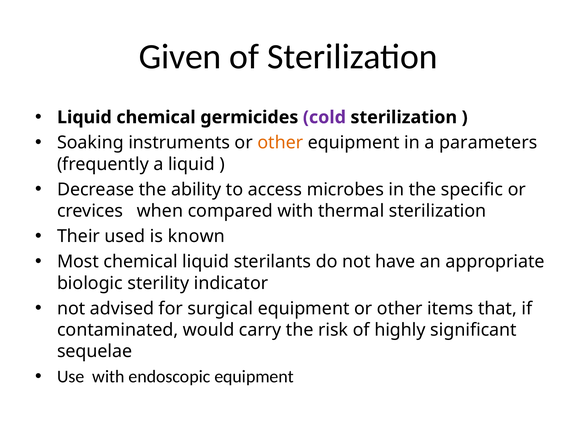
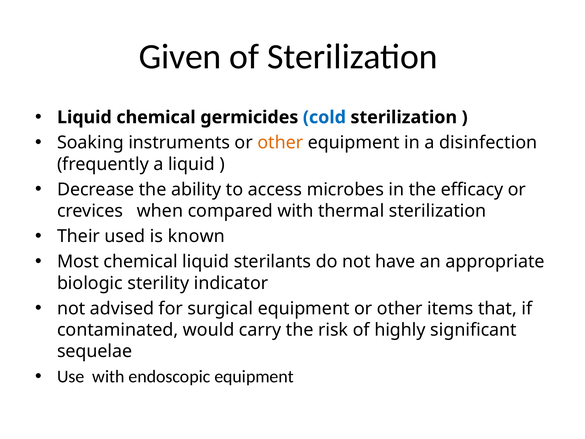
cold colour: purple -> blue
parameters: parameters -> disinfection
specific: specific -> efficacy
